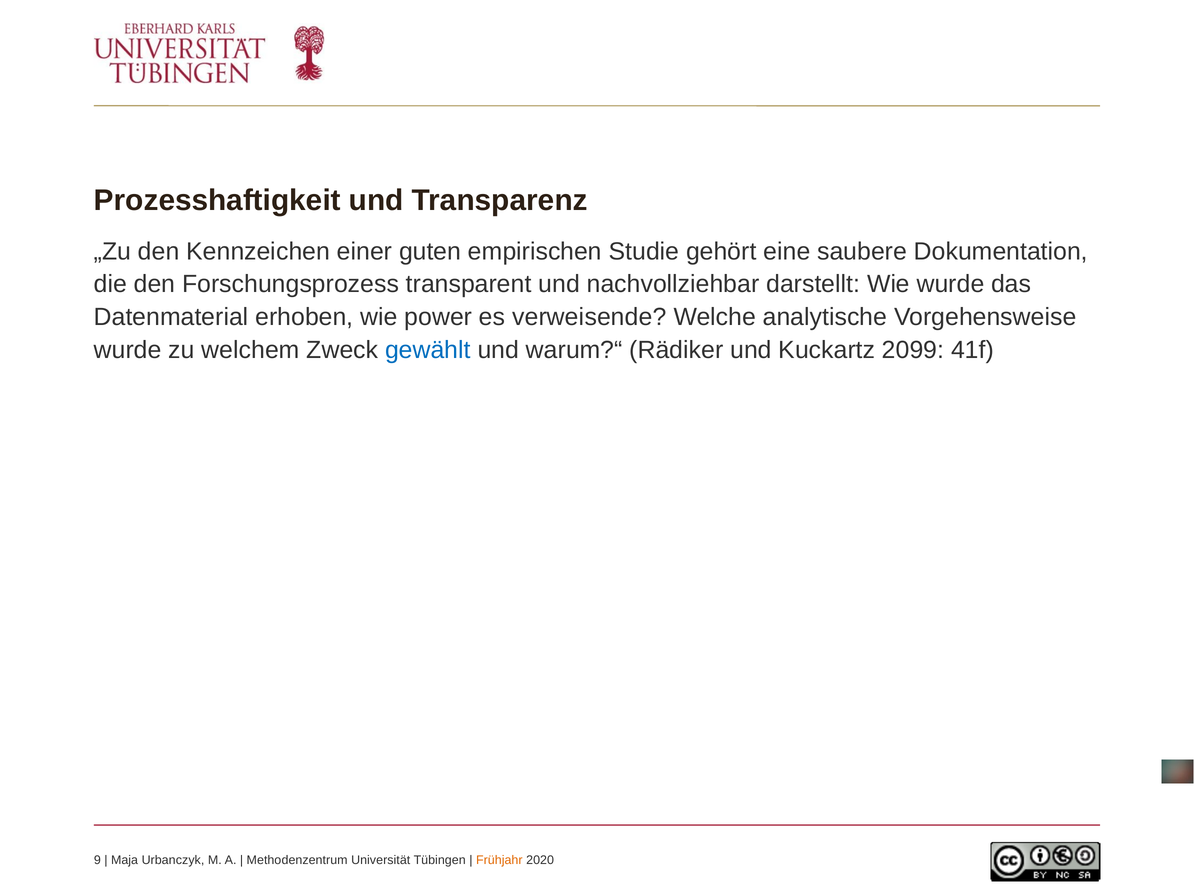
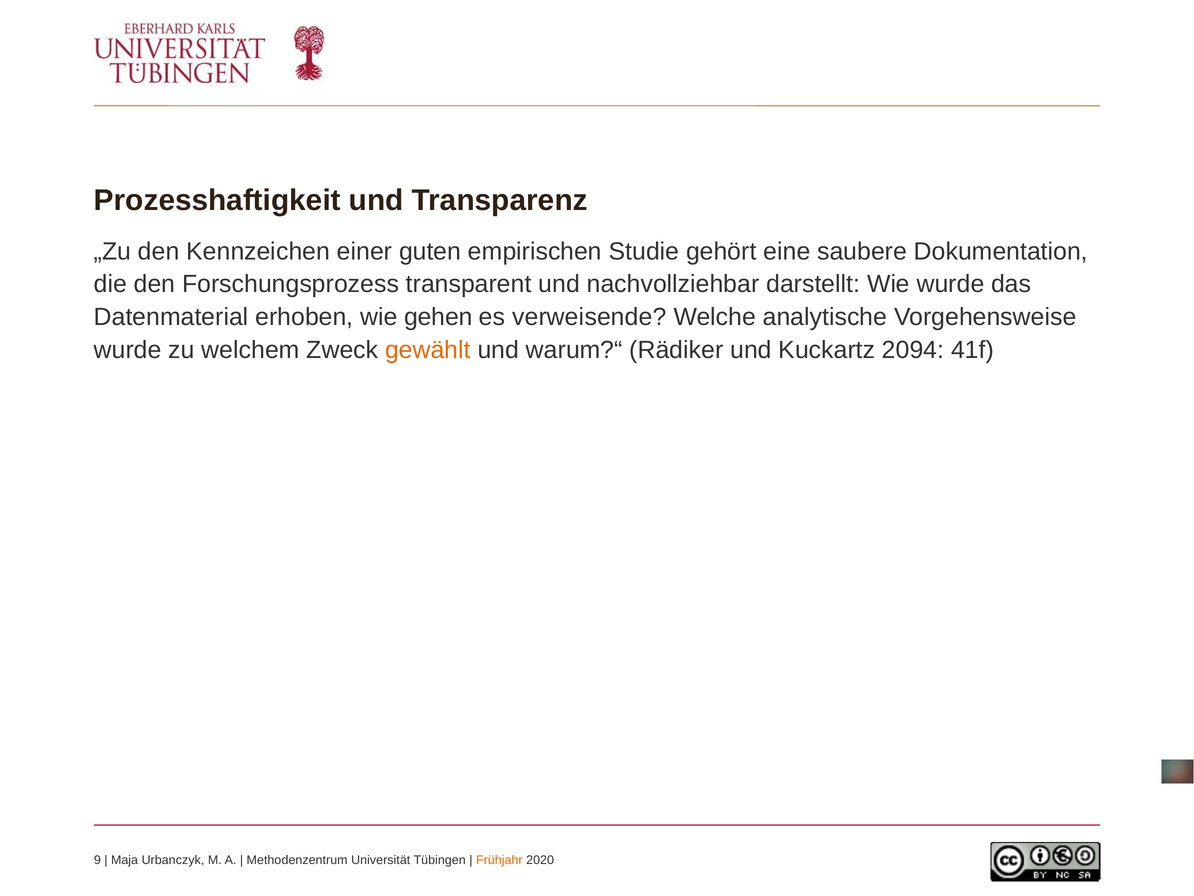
power: power -> gehen
gewählt colour: blue -> orange
2099: 2099 -> 2094
